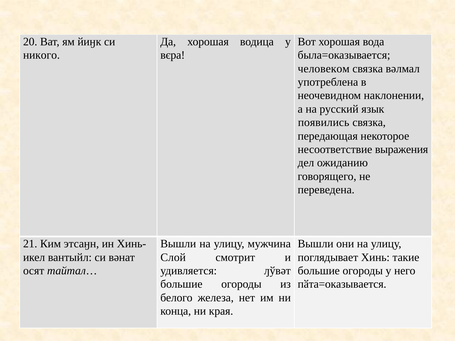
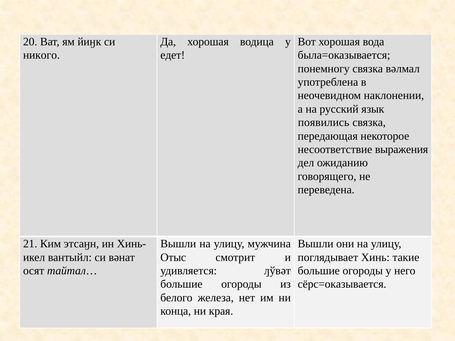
вєра: вєра -> едет
человеком: человеком -> понемногу
Слой: Слой -> Отыс
пӑта=оказывается: пӑта=оказывается -> сёрс=оказывается
